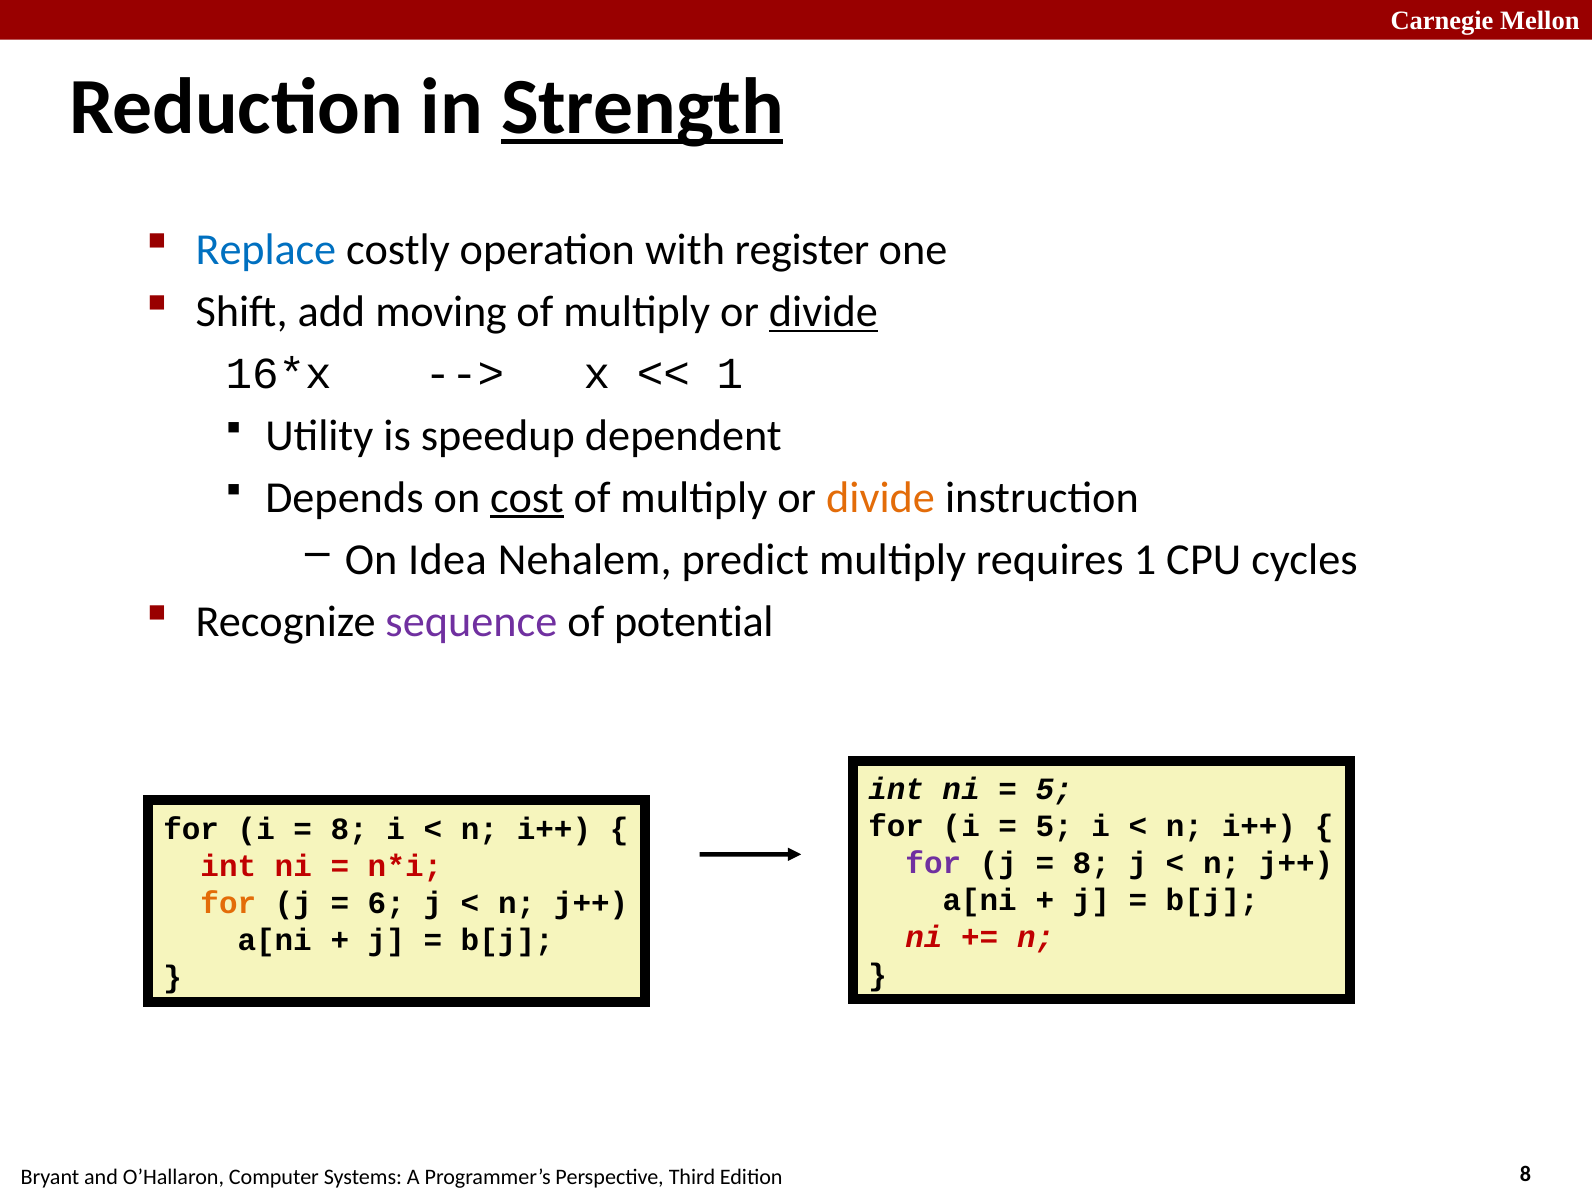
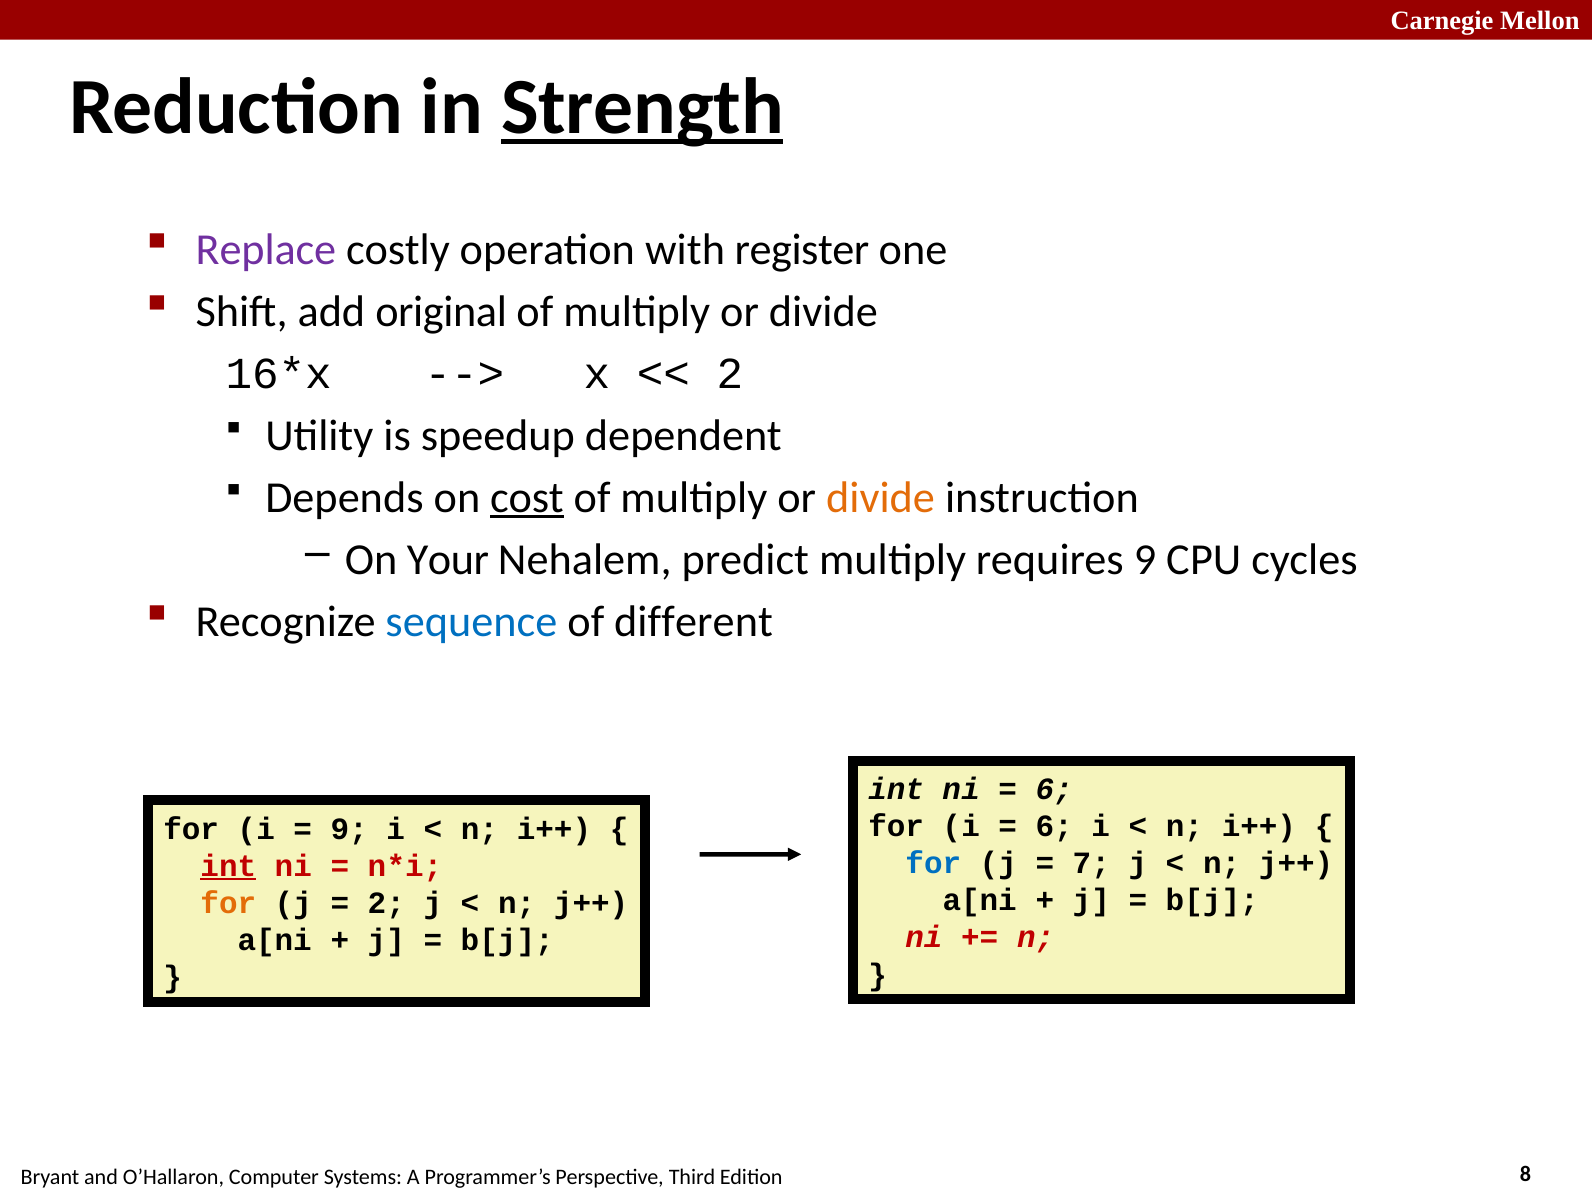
Replace colour: blue -> purple
moving: moving -> original
divide at (823, 312) underline: present -> none
1 at (730, 374): 1 -> 2
Idea: Idea -> Your
requires 1: 1 -> 9
sequence colour: purple -> blue
potential: potential -> different
5 at (1054, 789): 5 -> 6
5 at (1054, 826): 5 -> 6
8 at (349, 829): 8 -> 9
for at (933, 863) colour: purple -> blue
8 at (1091, 863): 8 -> 7
int at (228, 866) underline: none -> present
6 at (386, 903): 6 -> 2
